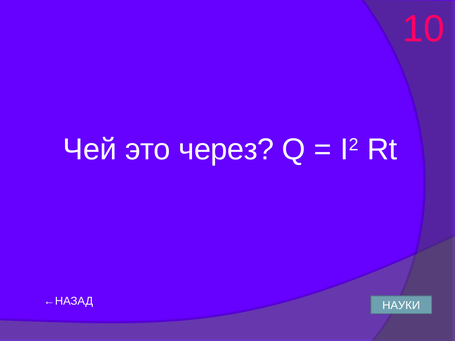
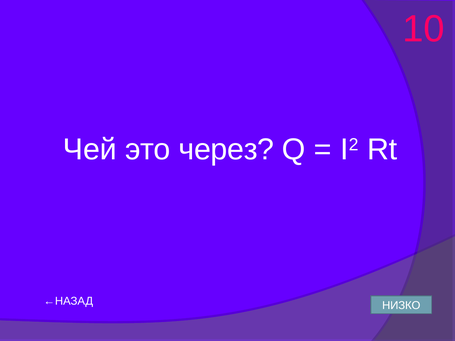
НАУКИ: НАУКИ -> НИЗКО
